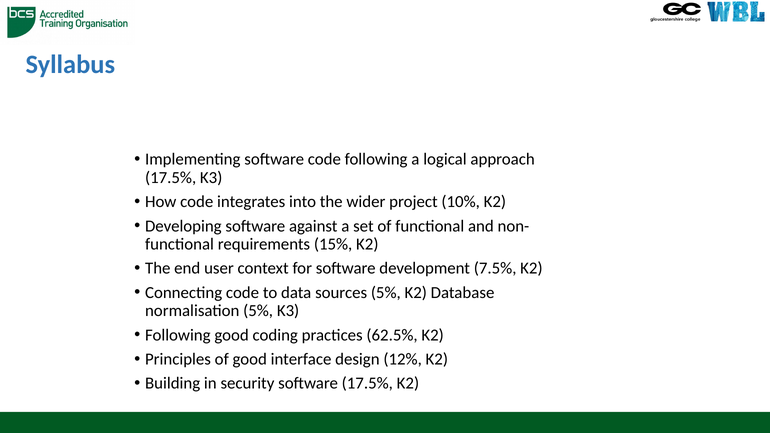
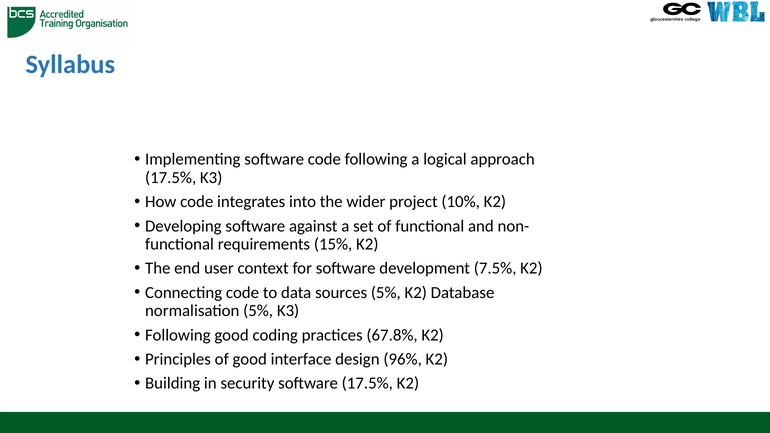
62.5%: 62.5% -> 67.8%
12%: 12% -> 96%
